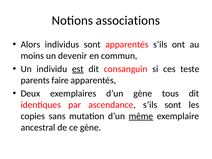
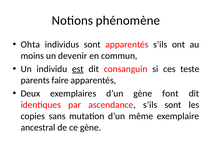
associations: associations -> phénomène
Alors: Alors -> Ohta
tous: tous -> font
même underline: present -> none
